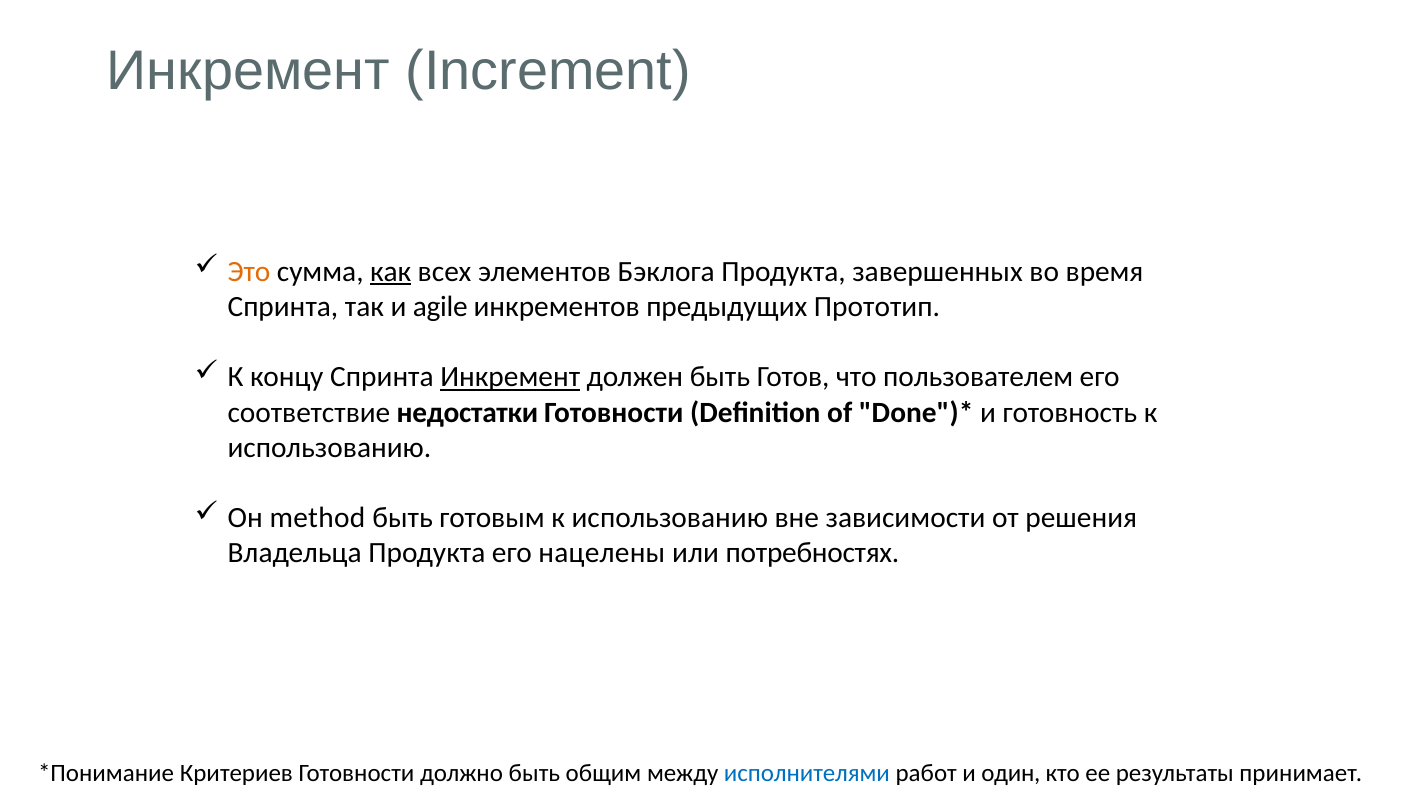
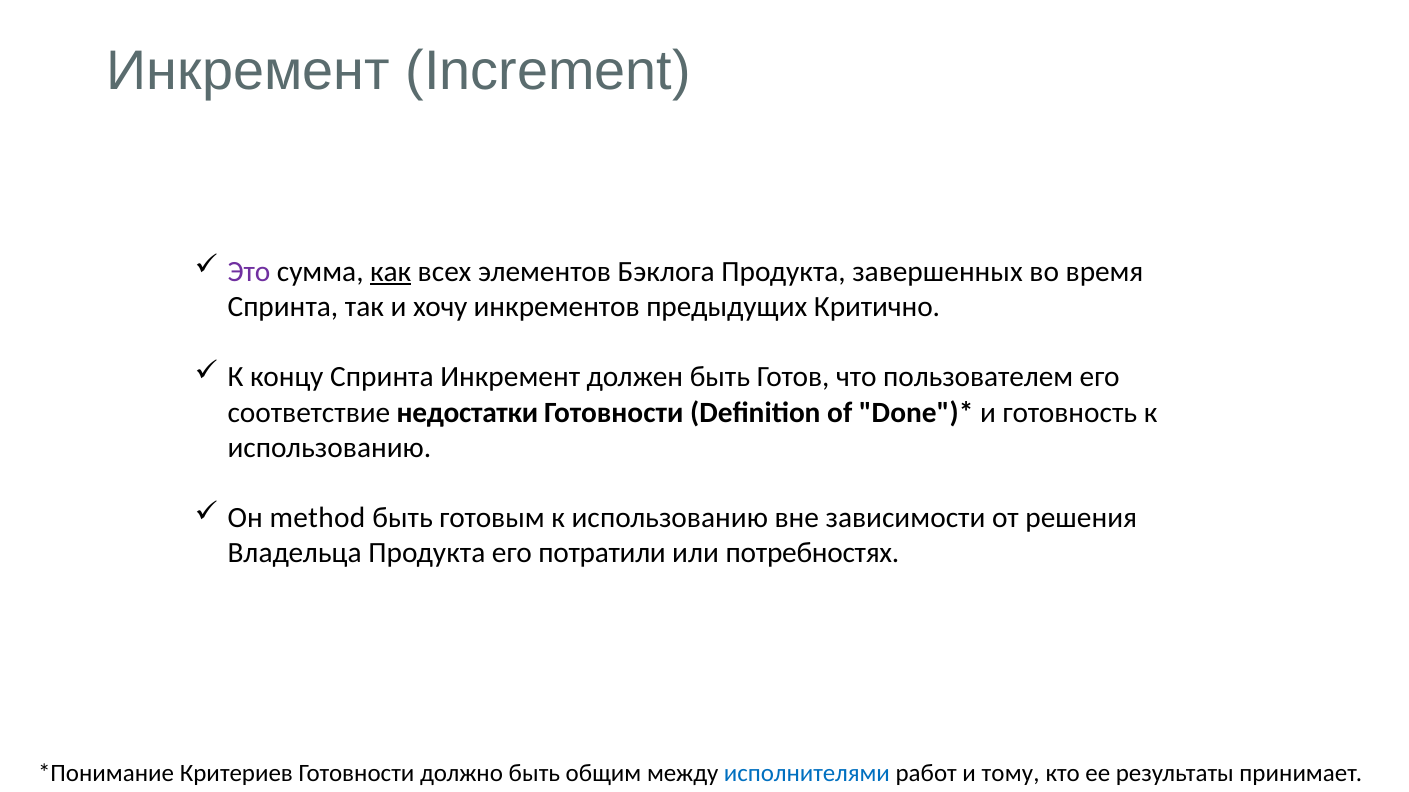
Это colour: orange -> purple
agile: agile -> хочу
Прототип: Прототип -> Критично
Инкремент at (510, 377) underline: present -> none
нацелены: нацелены -> потратили
один: один -> тому
